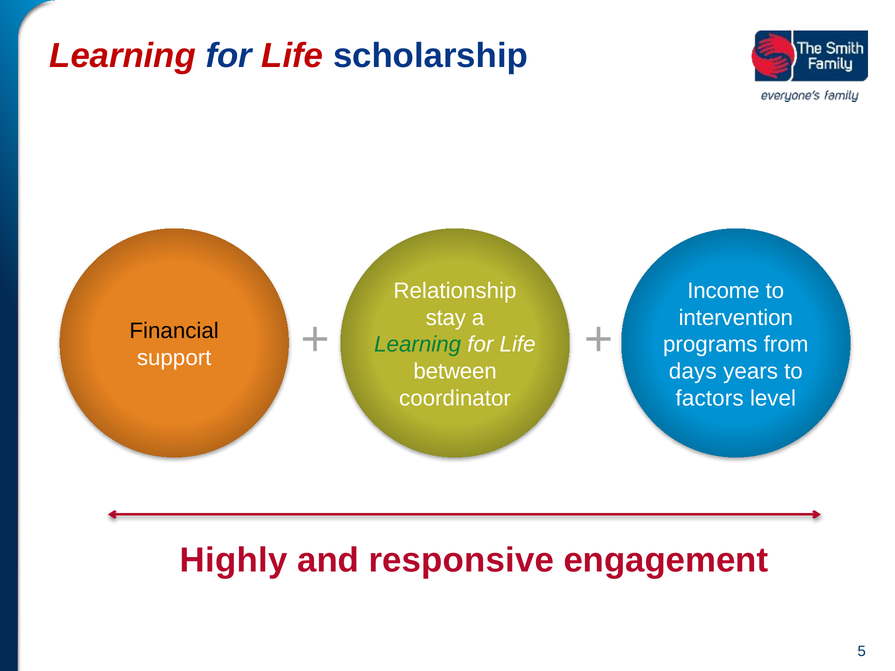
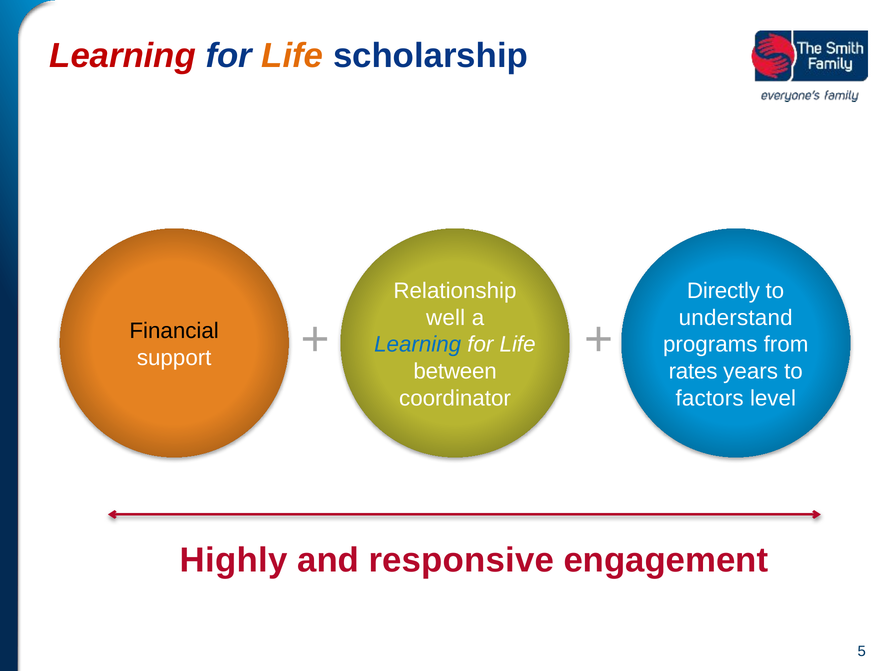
Life at (292, 56) colour: red -> orange
Income: Income -> Directly
stay: stay -> well
intervention: intervention -> understand
Learning at (418, 345) colour: green -> blue
days: days -> rates
